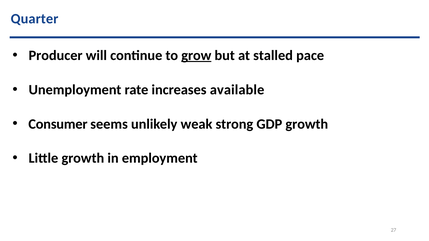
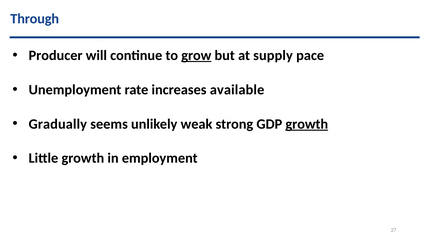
Quarter: Quarter -> Through
stalled: stalled -> supply
Consumer: Consumer -> Gradually
growth at (307, 124) underline: none -> present
